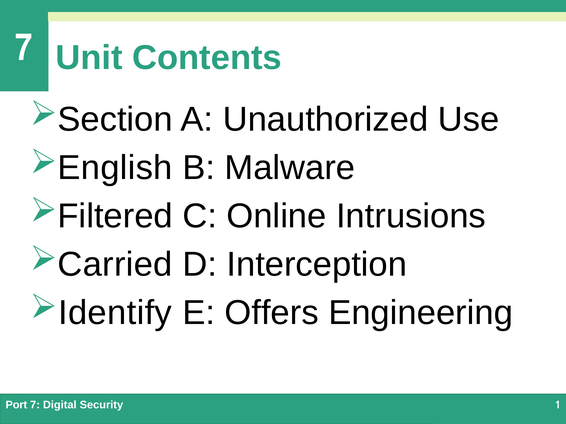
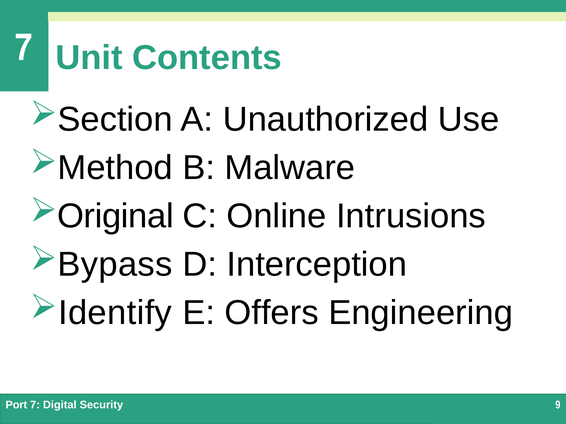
English: English -> Method
Filtered: Filtered -> Original
Carried: Carried -> Bypass
1: 1 -> 9
